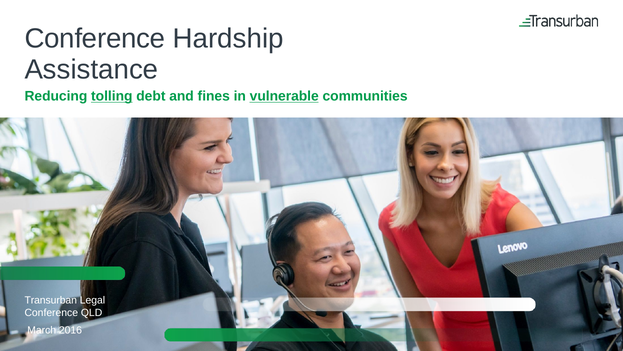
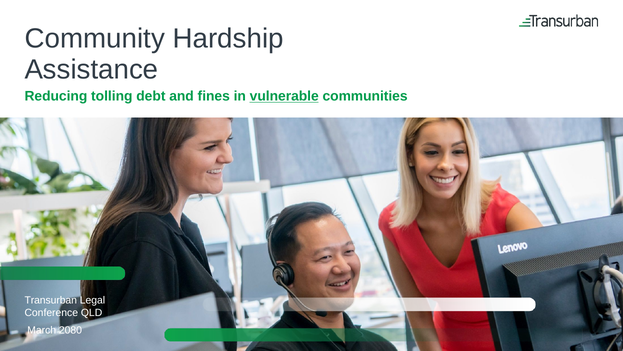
Conference at (95, 39): Conference -> Community
tolling underline: present -> none
2016: 2016 -> 2080
